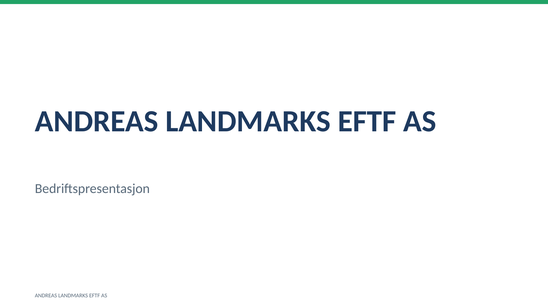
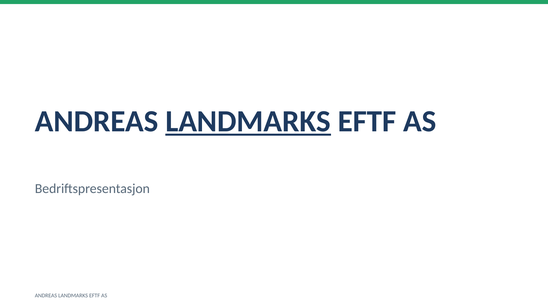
LANDMARKS at (248, 122) underline: none -> present
